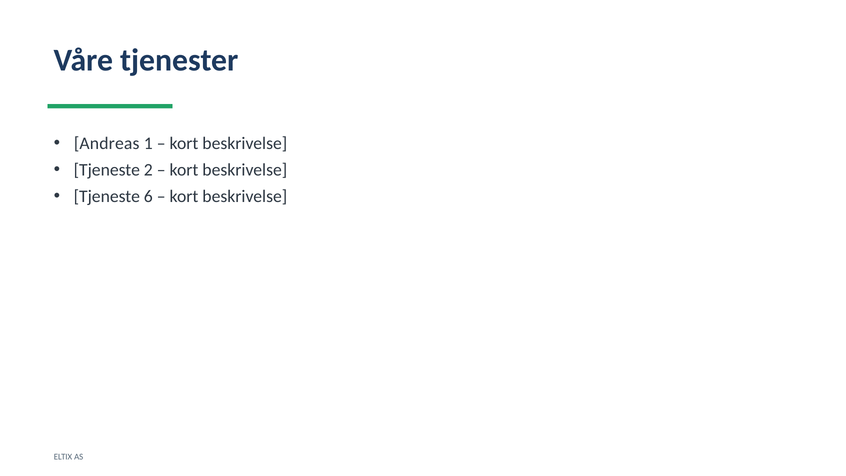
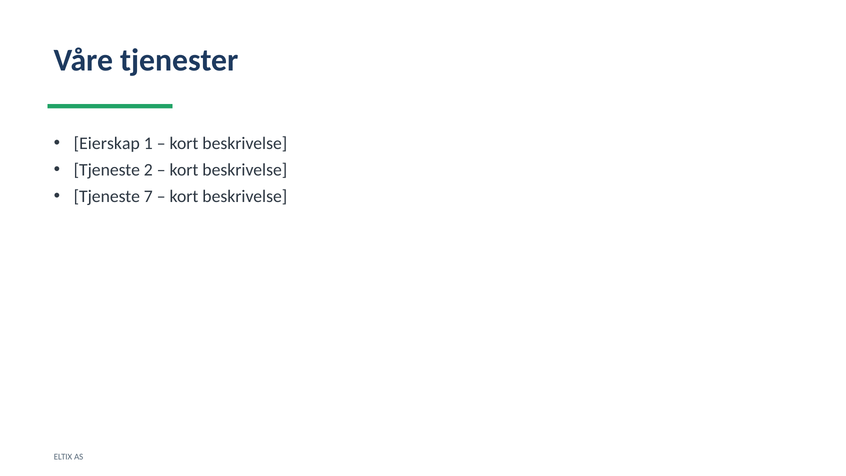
Andreas: Andreas -> Eierskap
6: 6 -> 7
